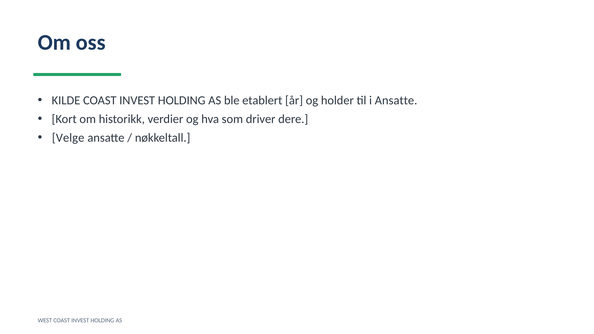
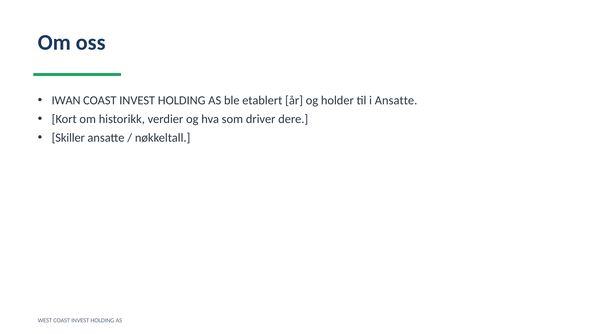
KILDE: KILDE -> IWAN
Velge: Velge -> Skiller
